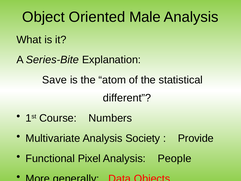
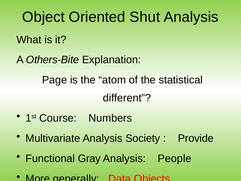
Male: Male -> Shut
Series-Bite: Series-Bite -> Others-Bite
Save: Save -> Page
Pixel: Pixel -> Gray
